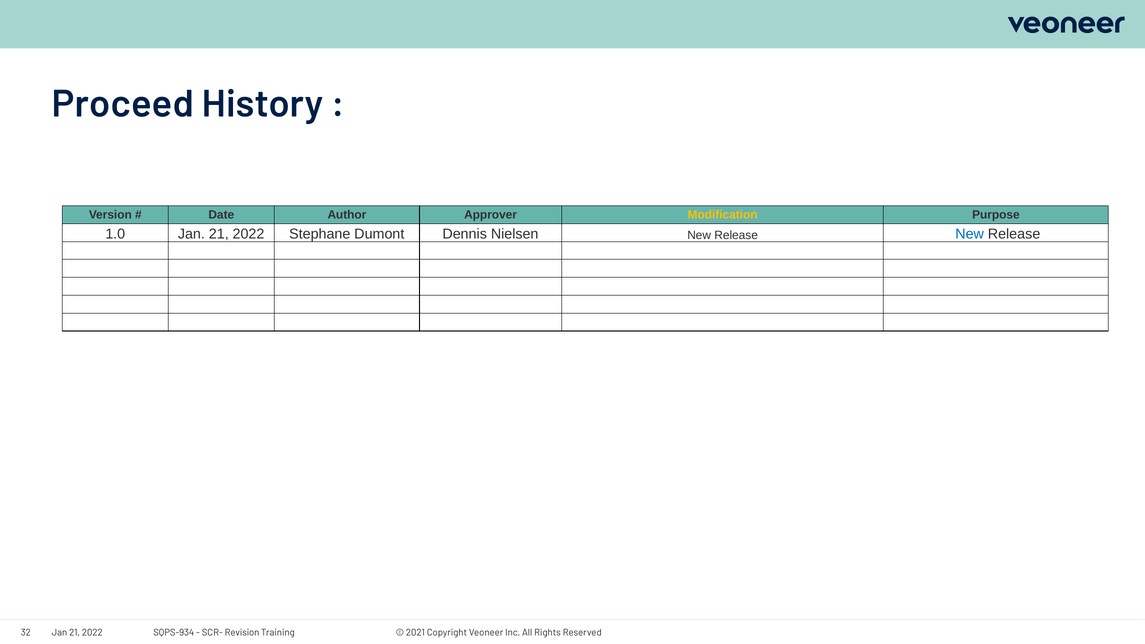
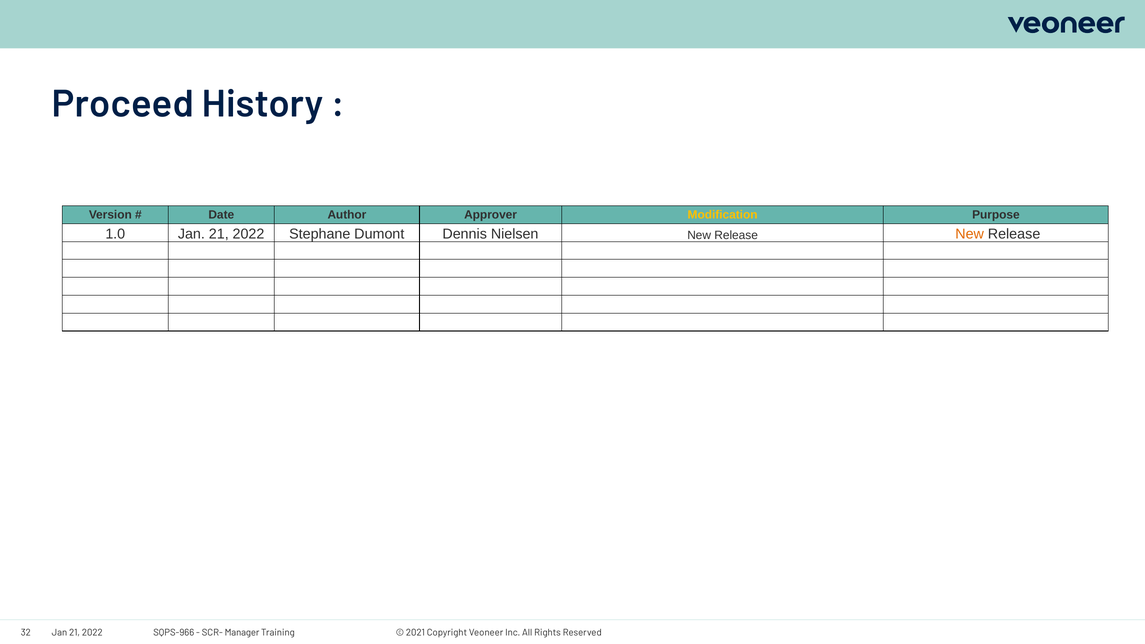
New at (970, 234) colour: blue -> orange
SQPS-934: SQPS-934 -> SQPS-966
Revision: Revision -> Manager
